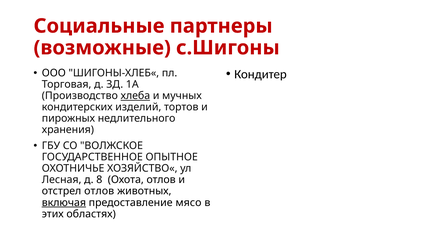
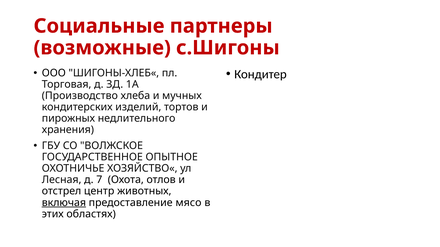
хлеба underline: present -> none
8: 8 -> 7
отстрел отлов: отлов -> центр
